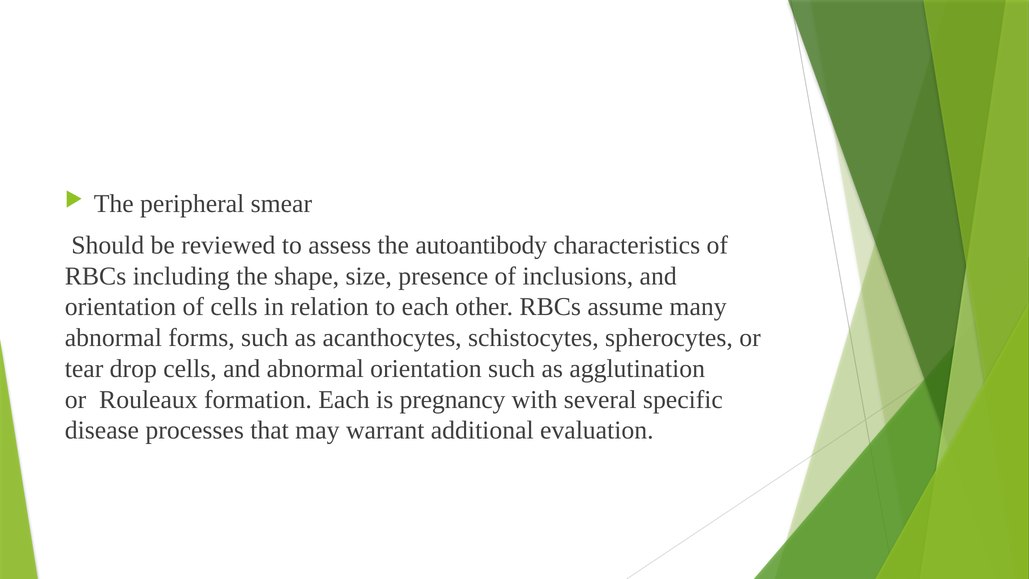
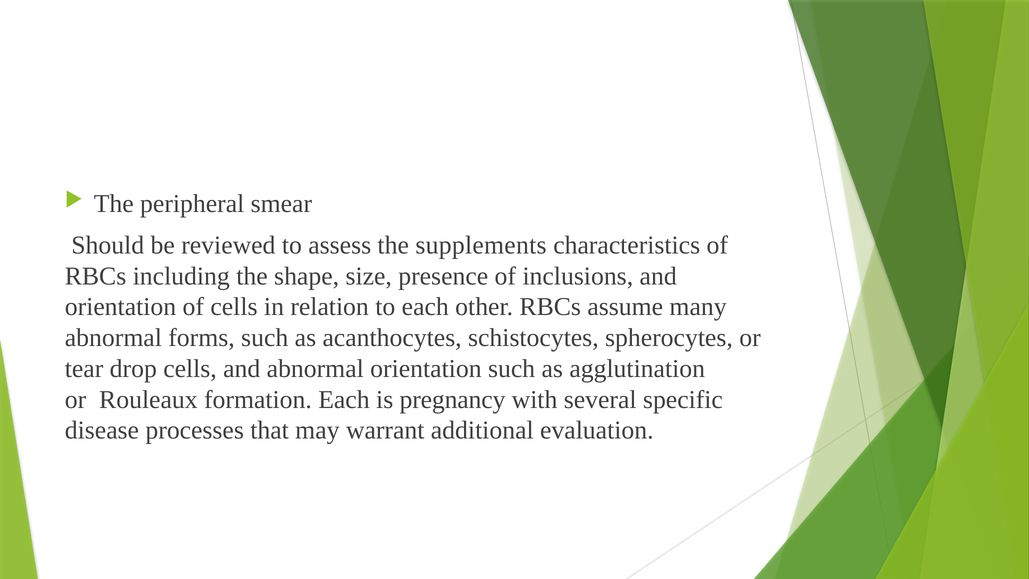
autoantibody: autoantibody -> supplements
